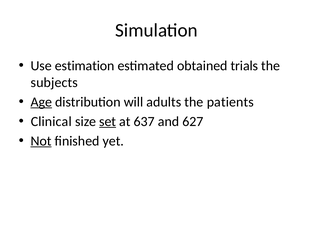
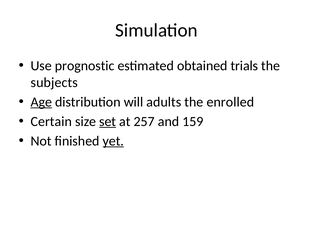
estimation: estimation -> prognostic
patients: patients -> enrolled
Clinical: Clinical -> Certain
637: 637 -> 257
627: 627 -> 159
Not underline: present -> none
yet underline: none -> present
